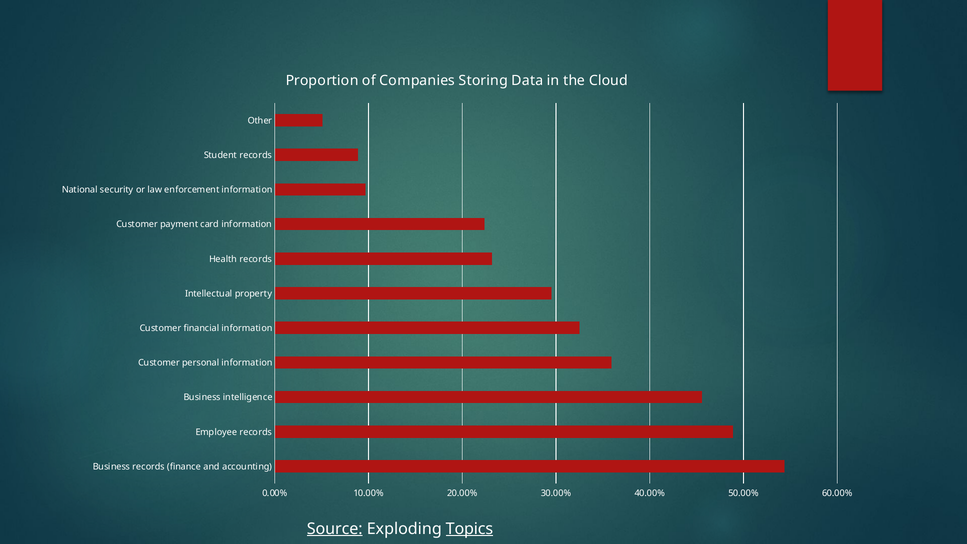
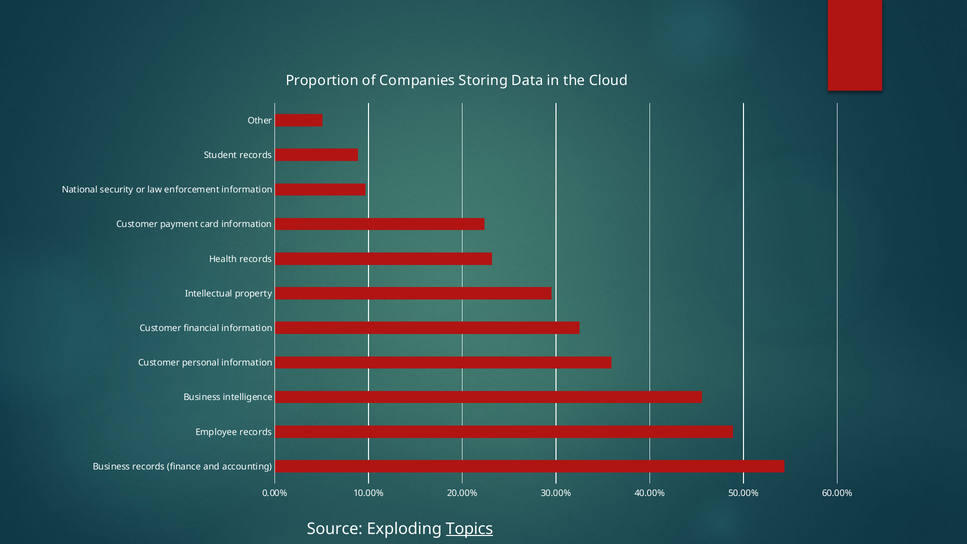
Source underline: present -> none
